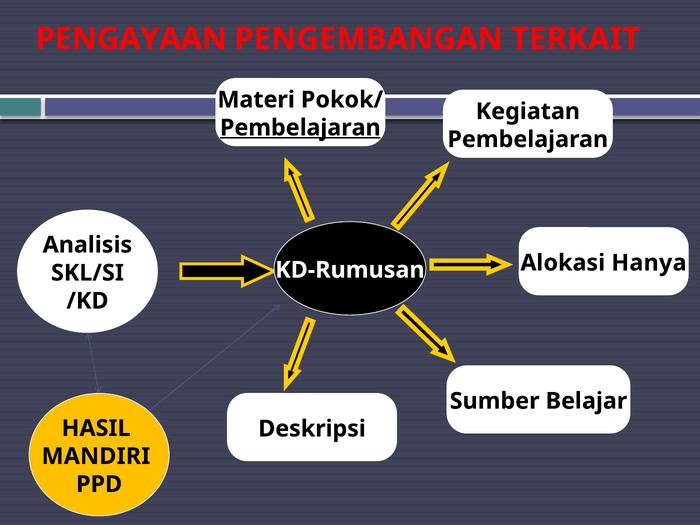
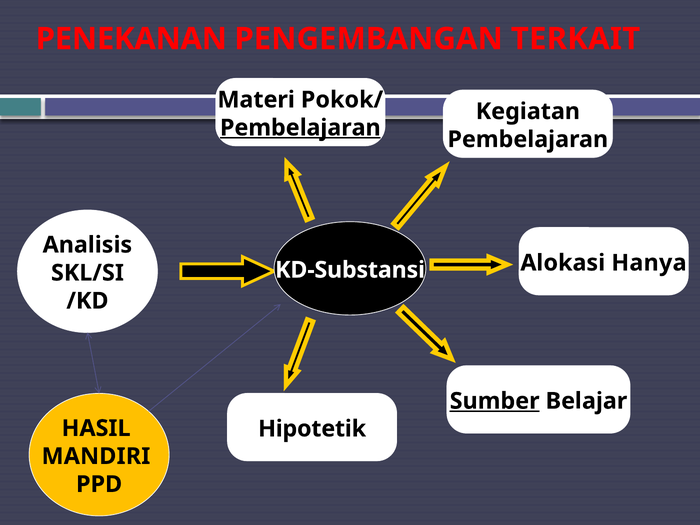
PENGAYAAN: PENGAYAAN -> PENEKANAN
KD-Rumusan: KD-Rumusan -> KD-Substansi
Sumber underline: none -> present
Deskripsi: Deskripsi -> Hipotetik
